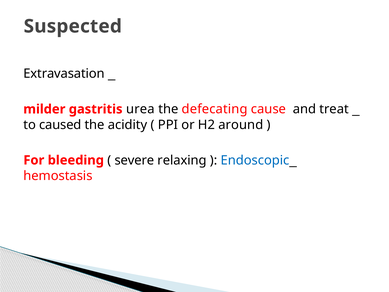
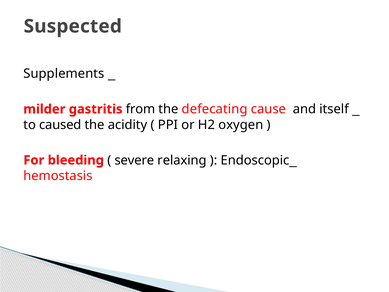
Extravasation: Extravasation -> Supplements
urea: urea -> from
treat: treat -> itself
around: around -> oxygen
Endoscopic colour: blue -> black
